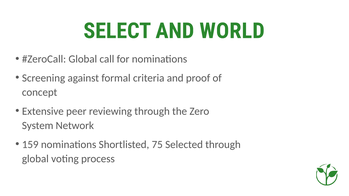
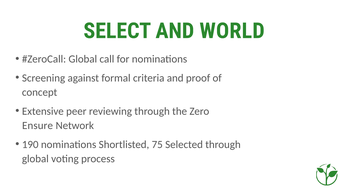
System: System -> Ensure
159: 159 -> 190
